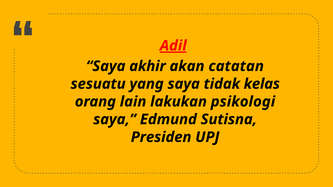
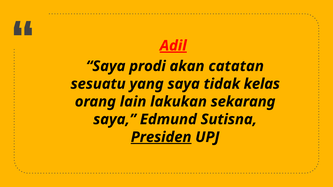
akhir: akhir -> prodi
psikologi: psikologi -> sekarang
Presiden underline: none -> present
